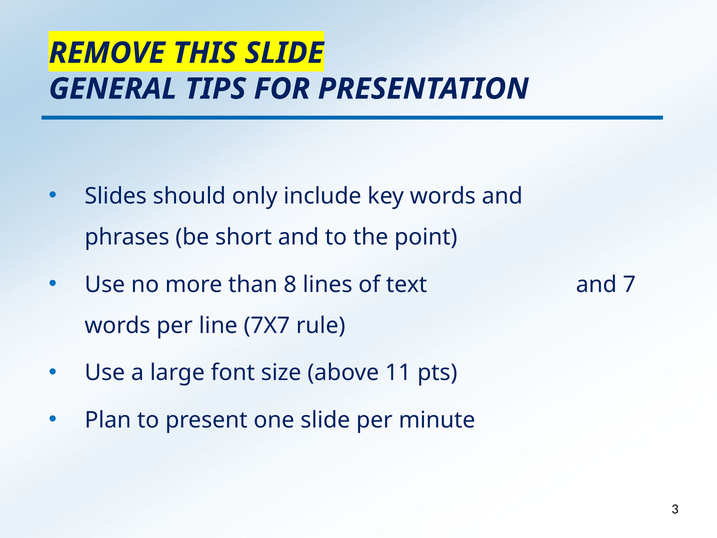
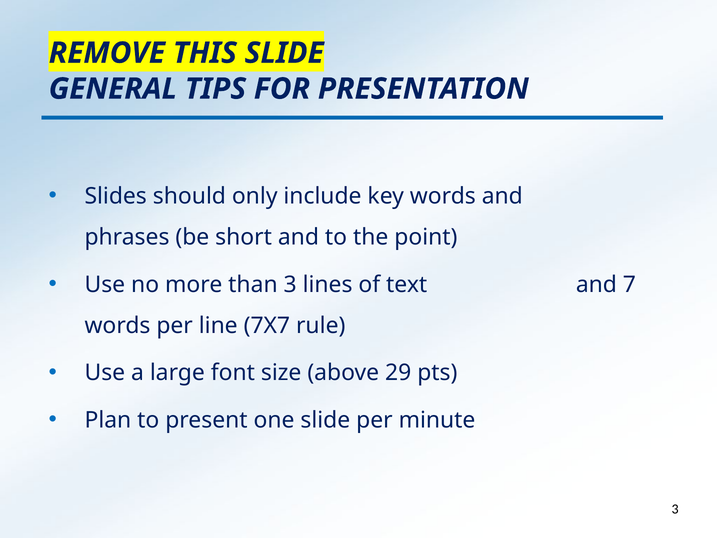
than 8: 8 -> 3
11: 11 -> 29
